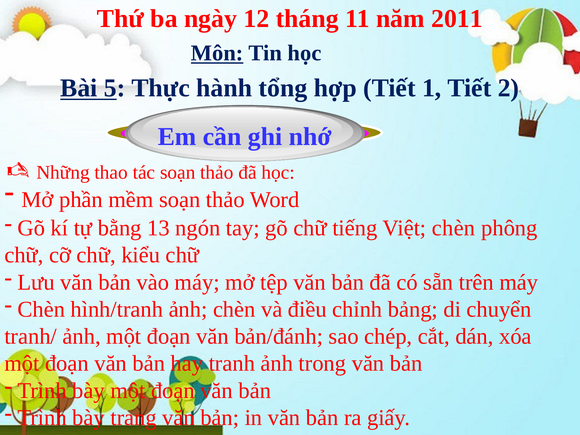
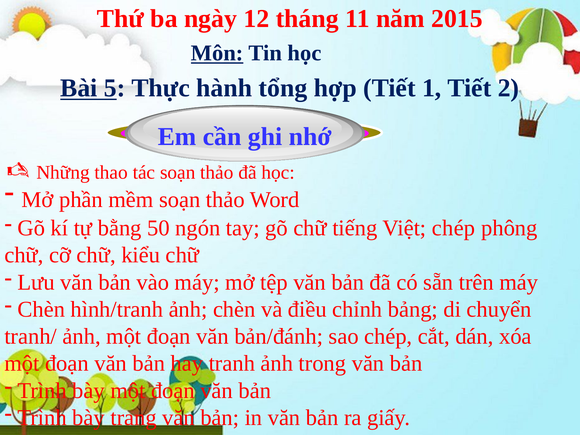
2011: 2011 -> 2015
13: 13 -> 50
Việt chèn: chèn -> chép
